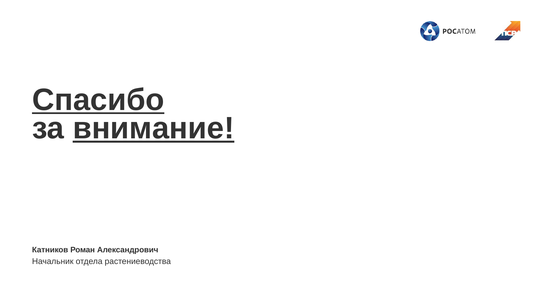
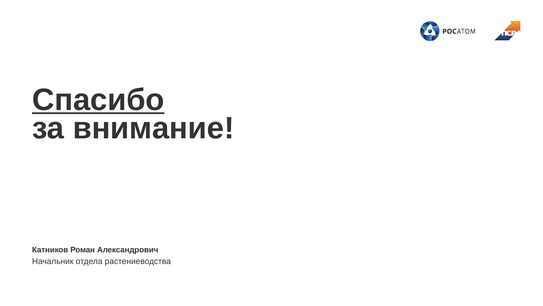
внимание underline: present -> none
